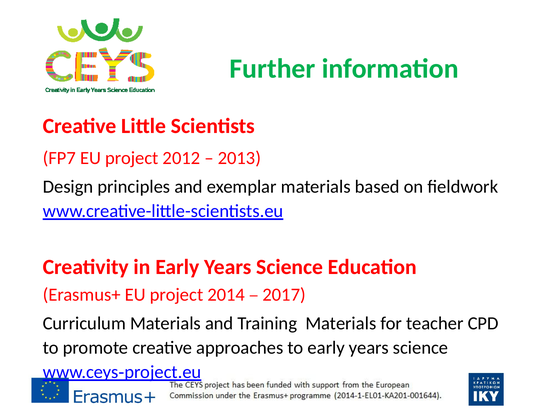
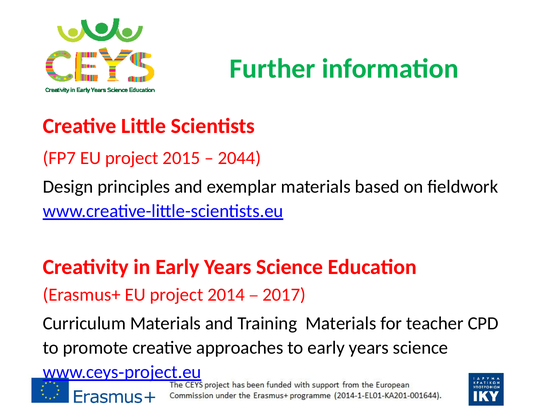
2012: 2012 -> 2015
2013: 2013 -> 2044
